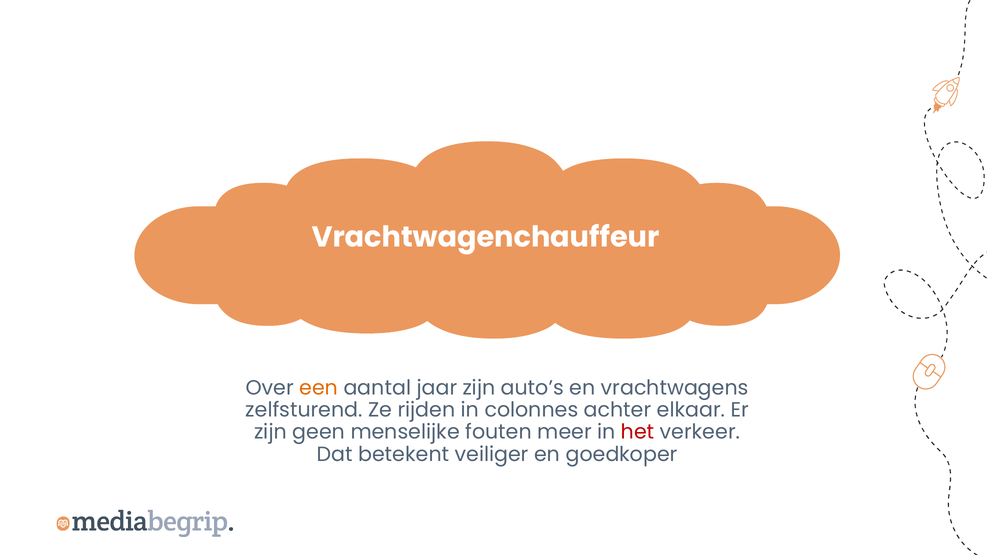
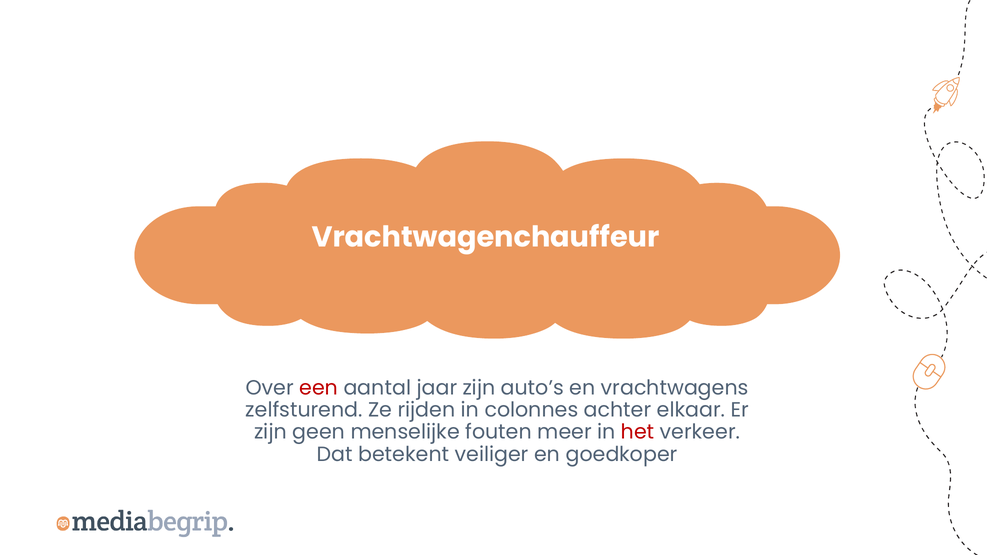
een colour: orange -> red
